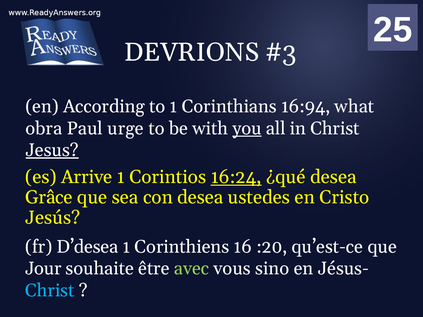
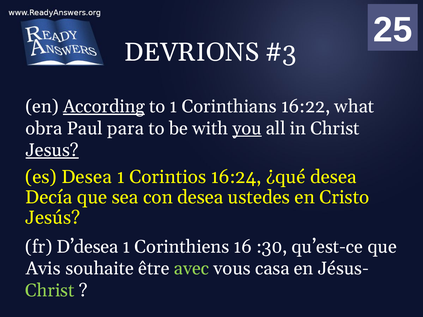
According underline: none -> present
16:94: 16:94 -> 16:22
urge: urge -> para
es Arrive: Arrive -> Desea
16:24 underline: present -> none
Grâce: Grâce -> Decía
:20: :20 -> :30
Jour: Jour -> Avis
sino: sino -> casa
Christ at (50, 291) colour: light blue -> light green
